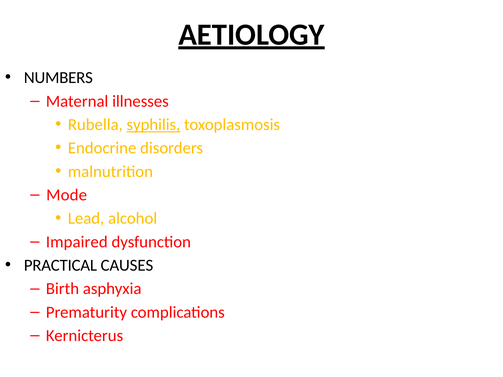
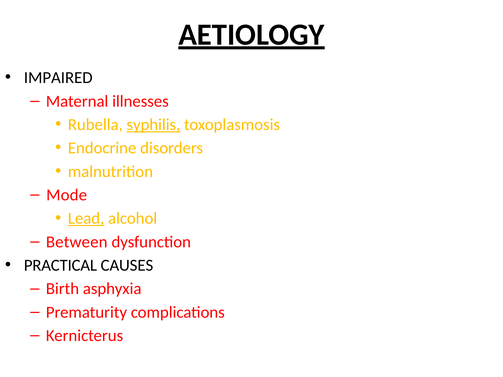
NUMBERS: NUMBERS -> IMPAIRED
Lead underline: none -> present
Impaired: Impaired -> Between
